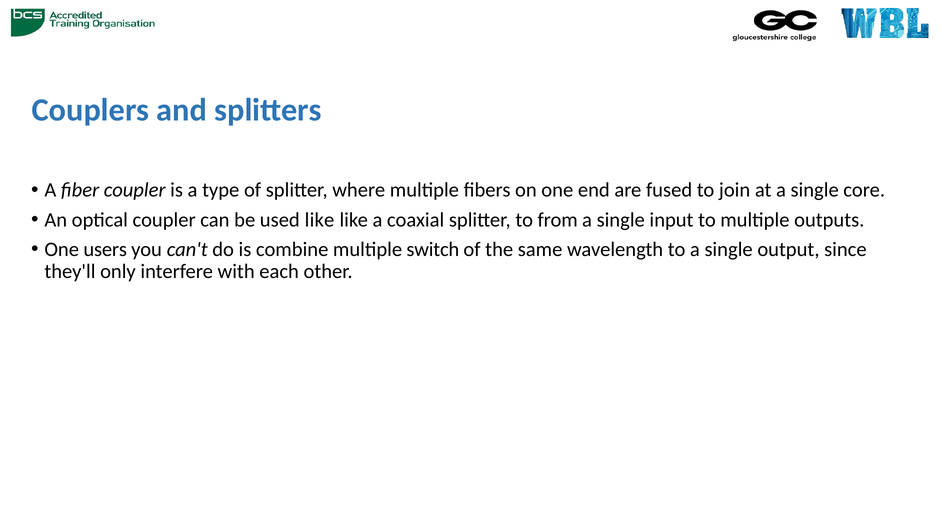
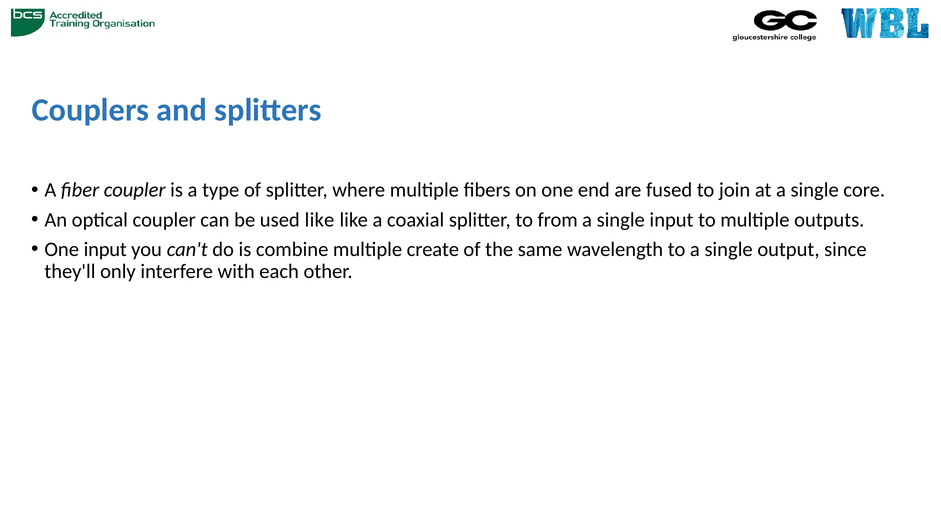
One users: users -> input
switch: switch -> create
